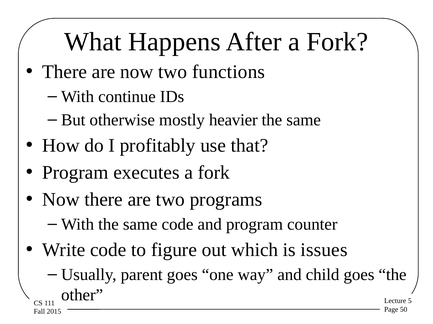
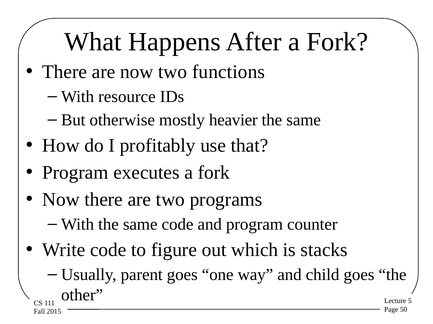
continue: continue -> resource
issues: issues -> stacks
